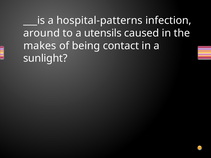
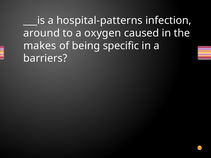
utensils: utensils -> oxygen
contact: contact -> specific
sunlight: sunlight -> barriers
